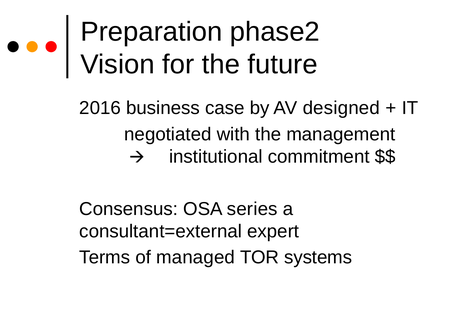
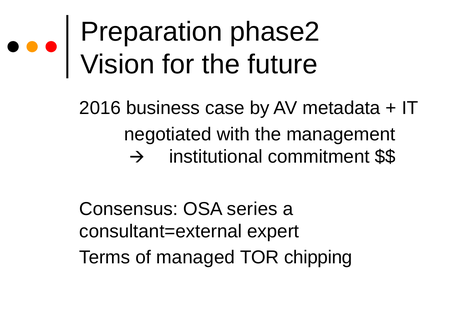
designed: designed -> metadata
systems: systems -> chipping
